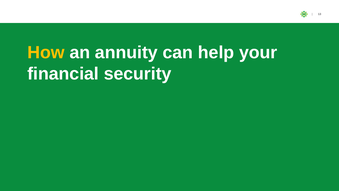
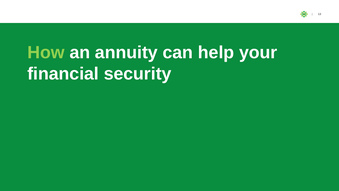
How colour: yellow -> light green
